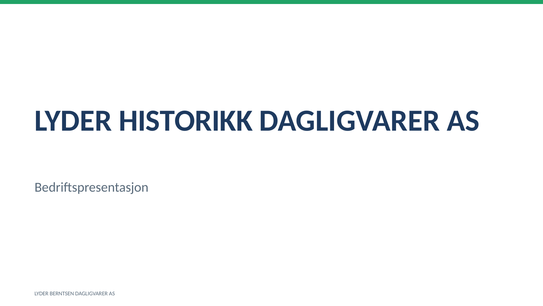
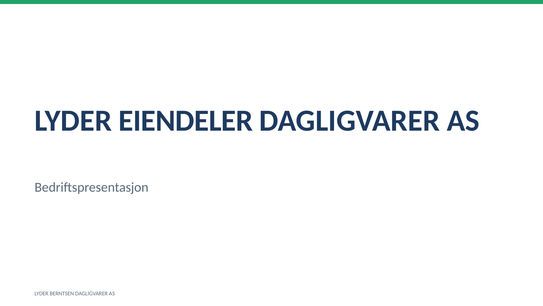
HISTORIKK: HISTORIKK -> EIENDELER
